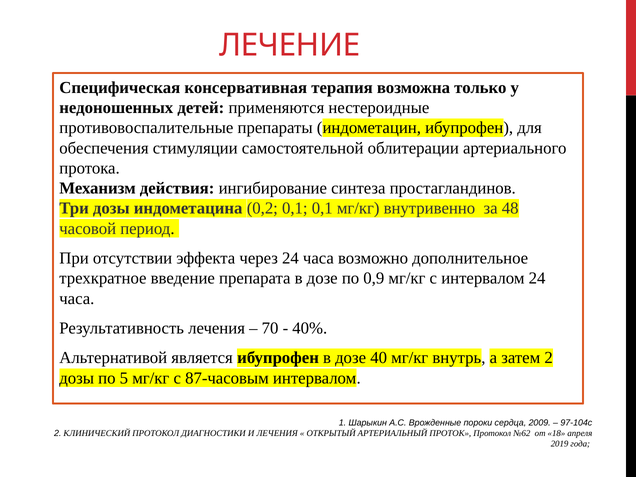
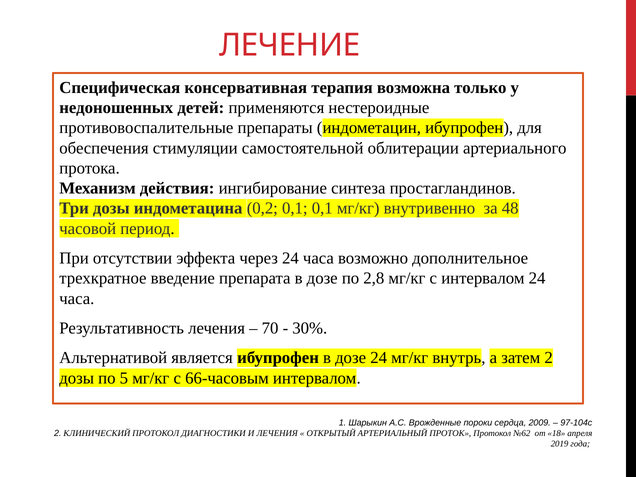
0,9: 0,9 -> 2,8
40%: 40% -> 30%
дозе 40: 40 -> 24
87-часовым: 87-часовым -> 66-часовым
